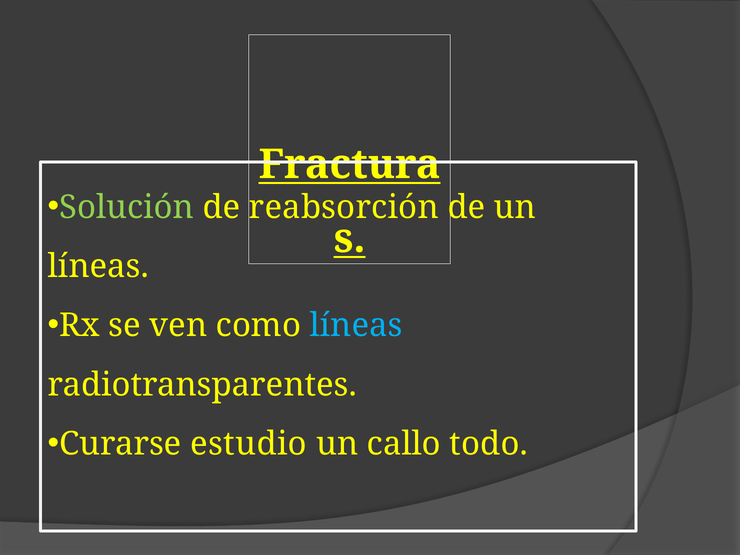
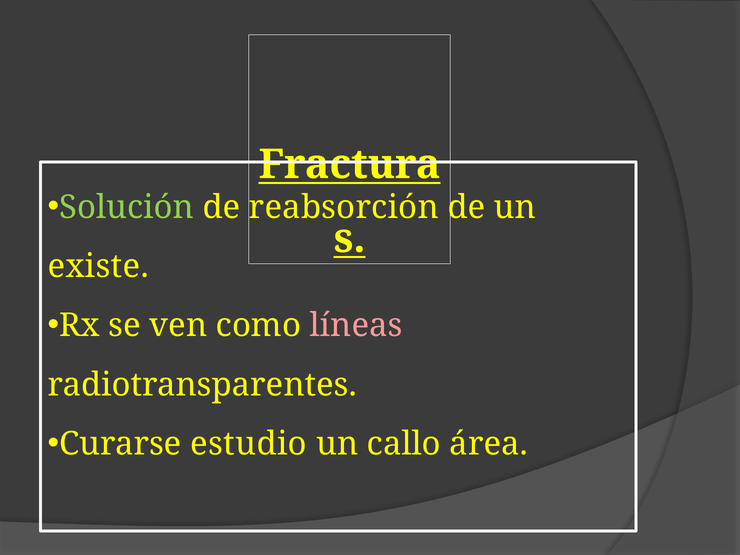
líneas at (98, 266): líneas -> existe
líneas at (356, 326) colour: light blue -> pink
todo: todo -> área
